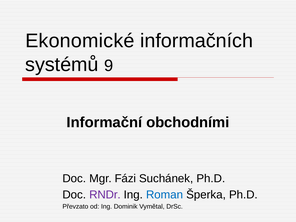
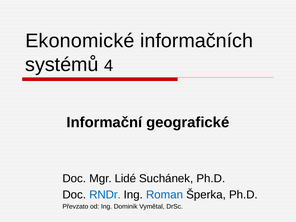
9: 9 -> 4
obchodními: obchodními -> geografické
Fázi: Fázi -> Lidé
RNDr colour: purple -> blue
